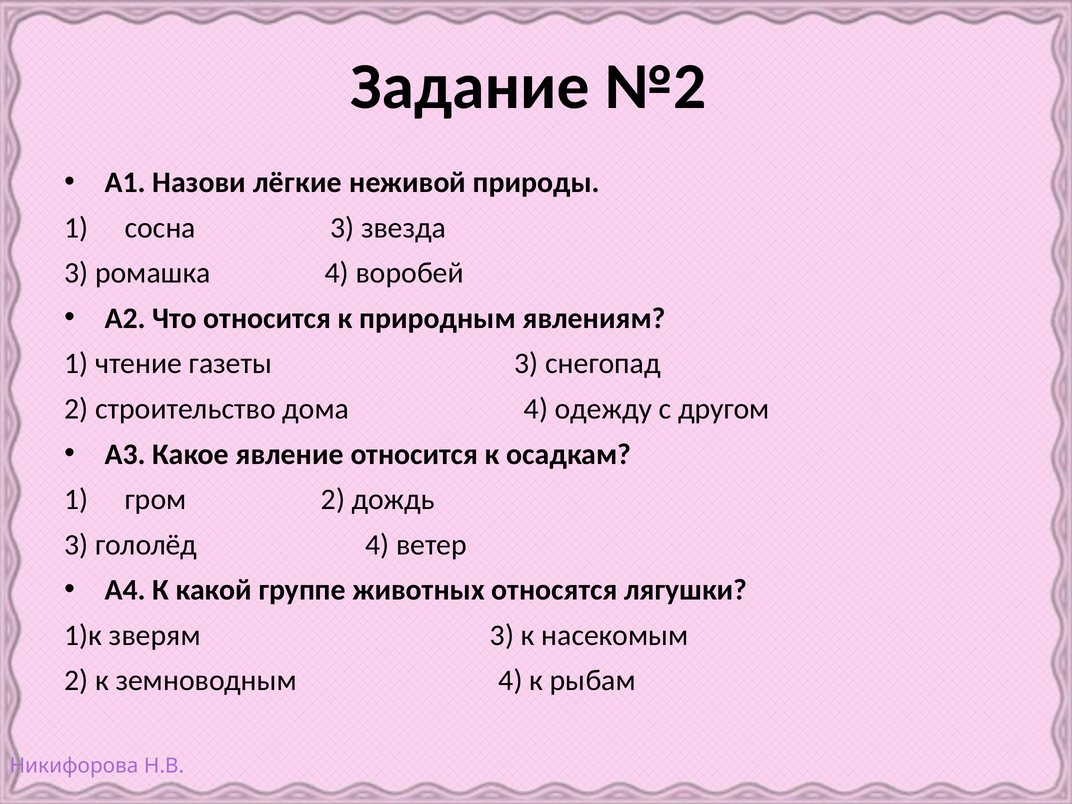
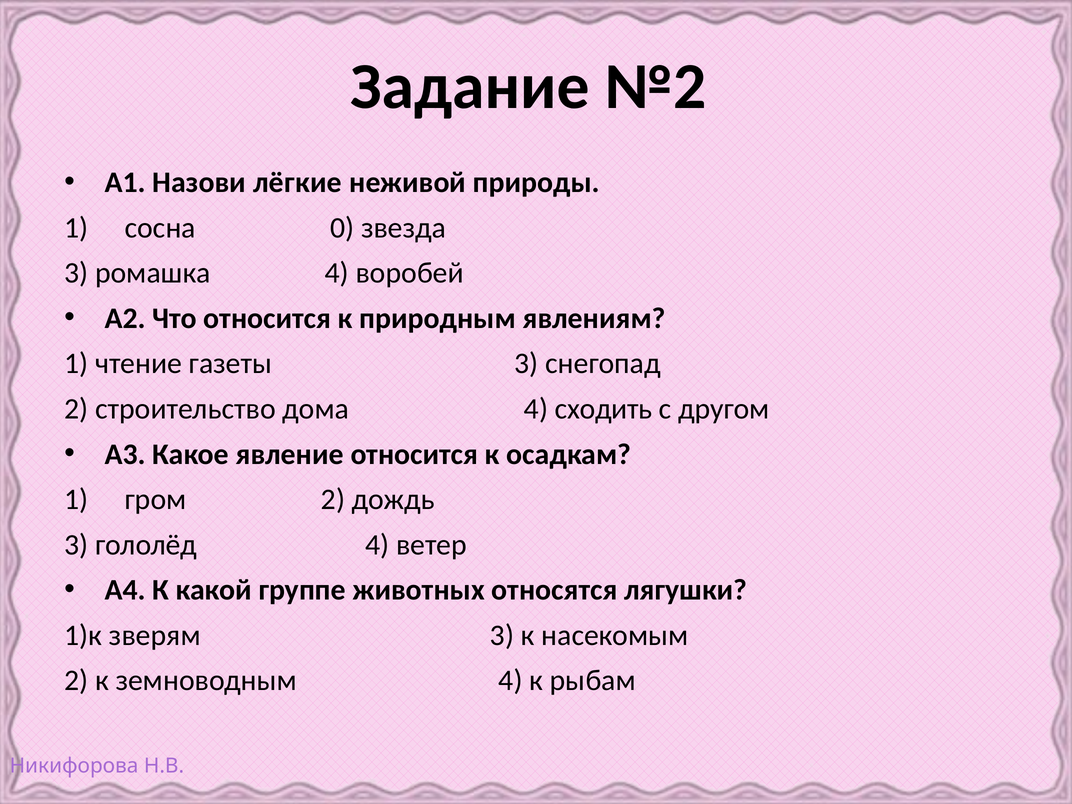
сосна 3: 3 -> 0
одежду: одежду -> сходить
